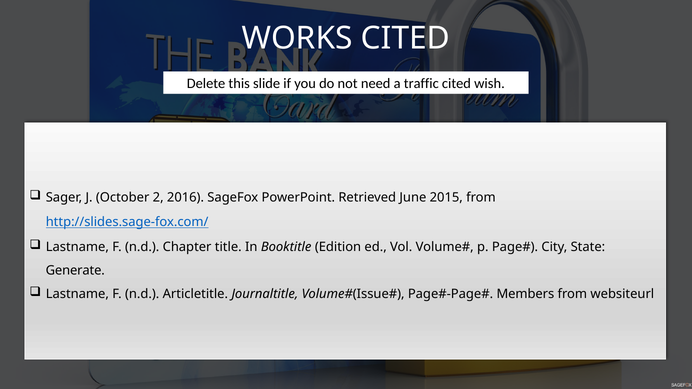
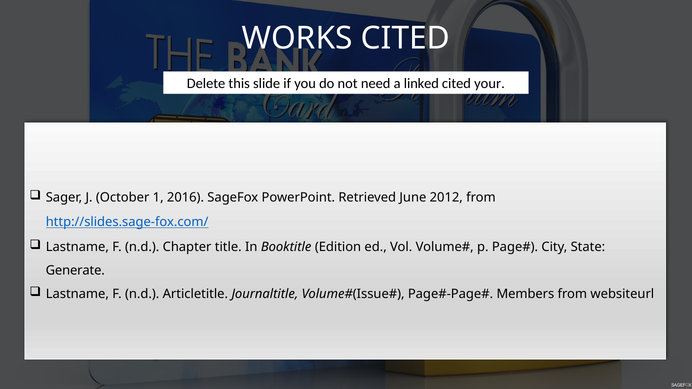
traffic: traffic -> linked
wish: wish -> your
2: 2 -> 1
2015: 2015 -> 2012
